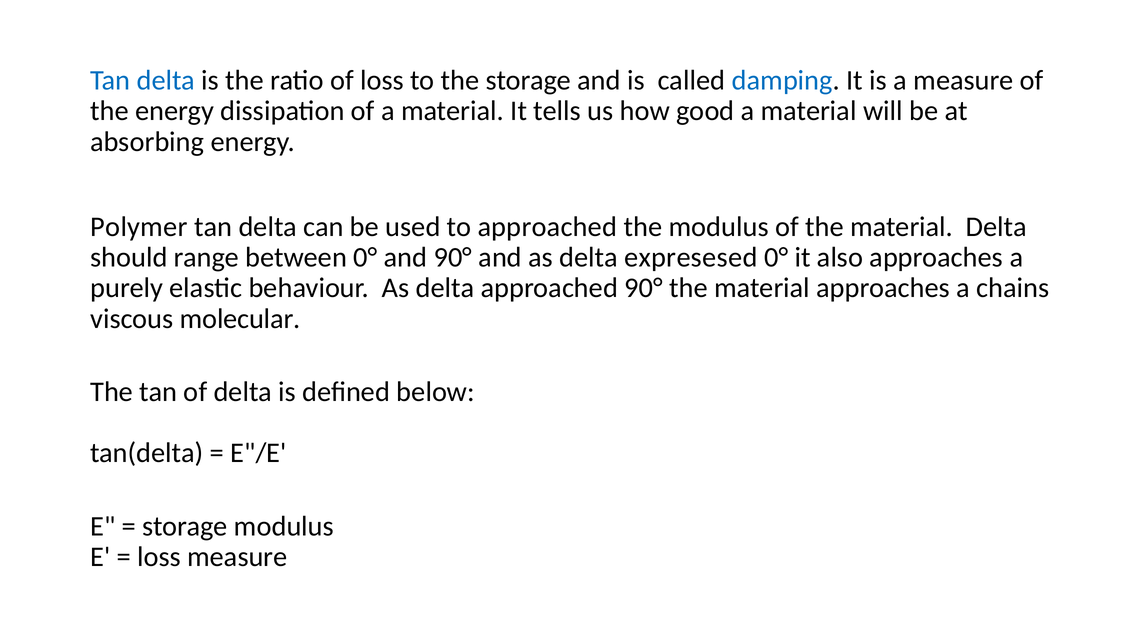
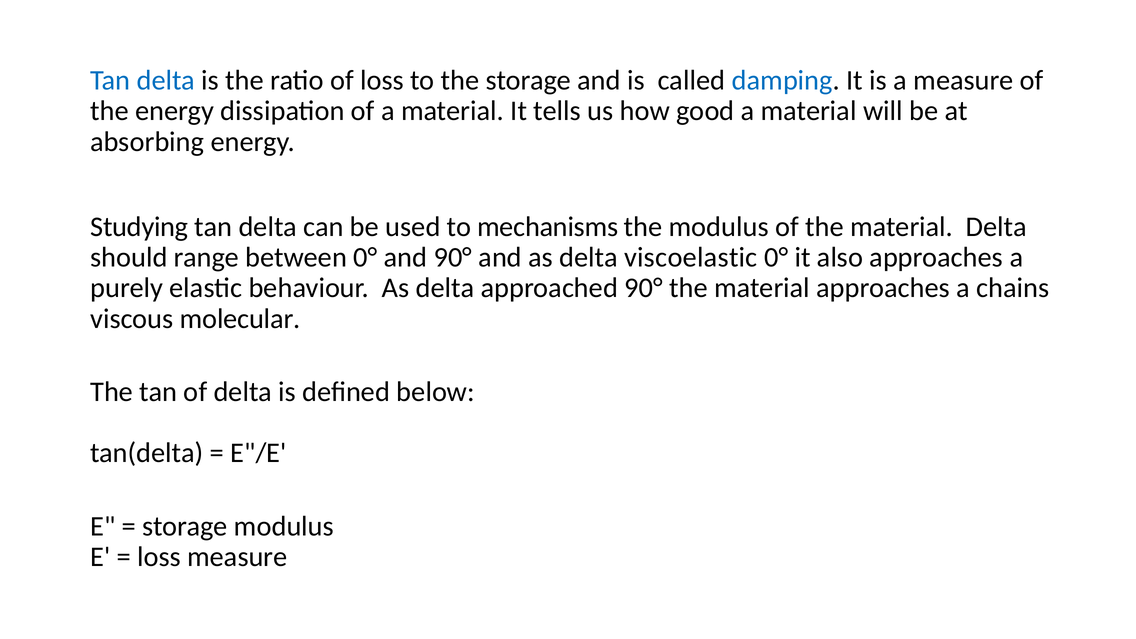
Polymer: Polymer -> Studying
to approached: approached -> mechanisms
expresesed: expresesed -> viscoelastic
